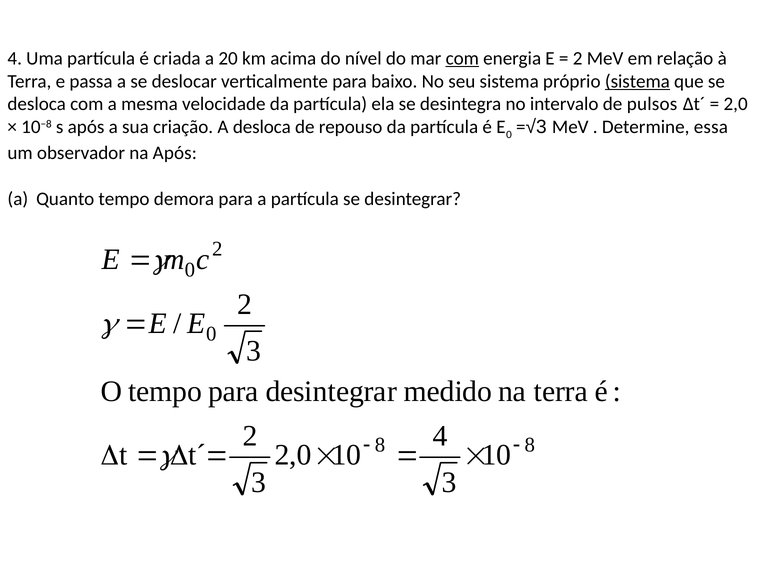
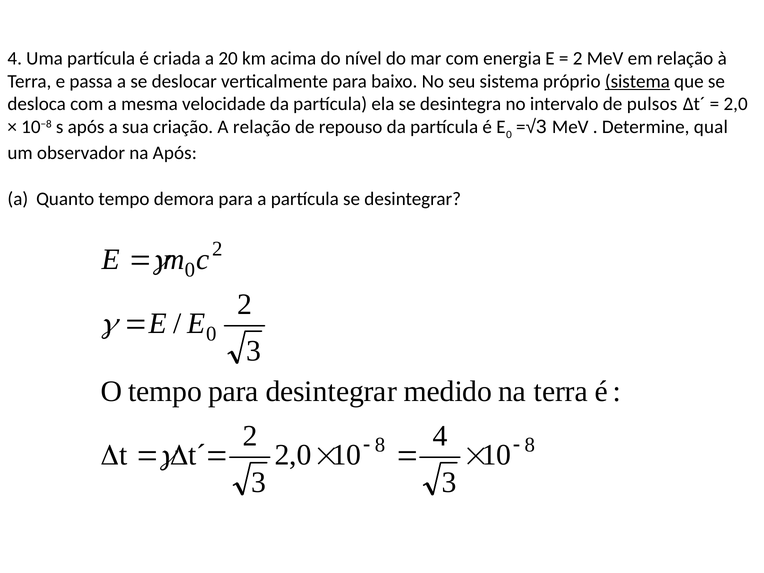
com at (462, 58) underline: present -> none
A desloca: desloca -> relação
essa: essa -> qual
